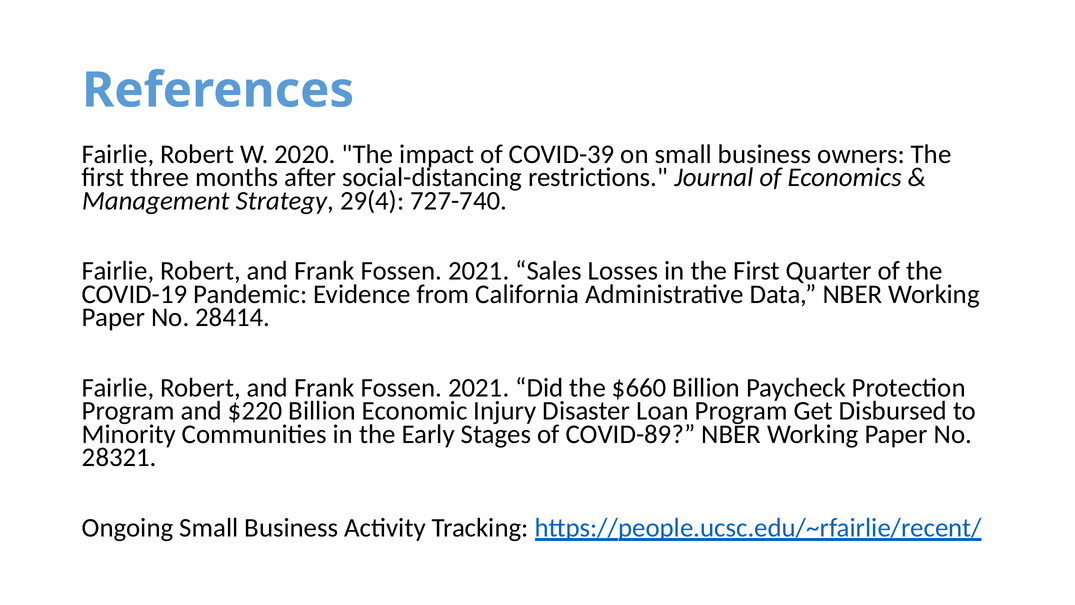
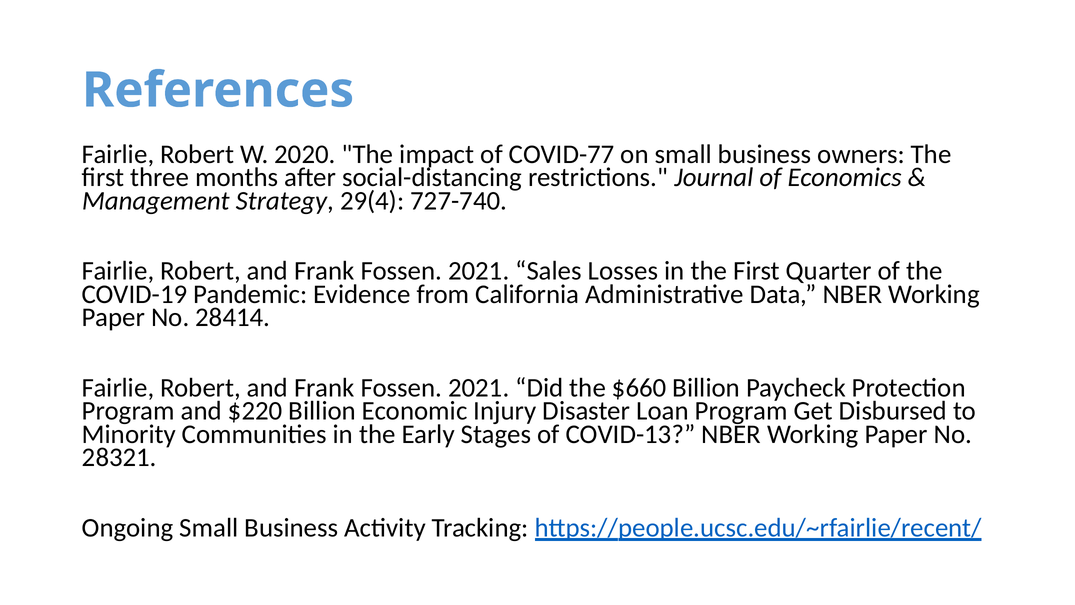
COVID-39: COVID-39 -> COVID-77
COVID-89: COVID-89 -> COVID-13
